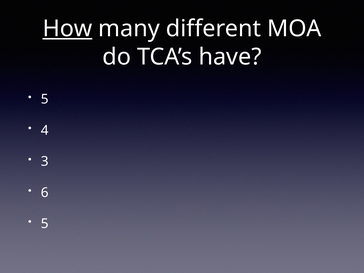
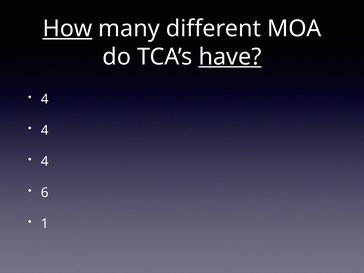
have underline: none -> present
5 at (45, 99): 5 -> 4
3 at (45, 161): 3 -> 4
5 at (45, 224): 5 -> 1
